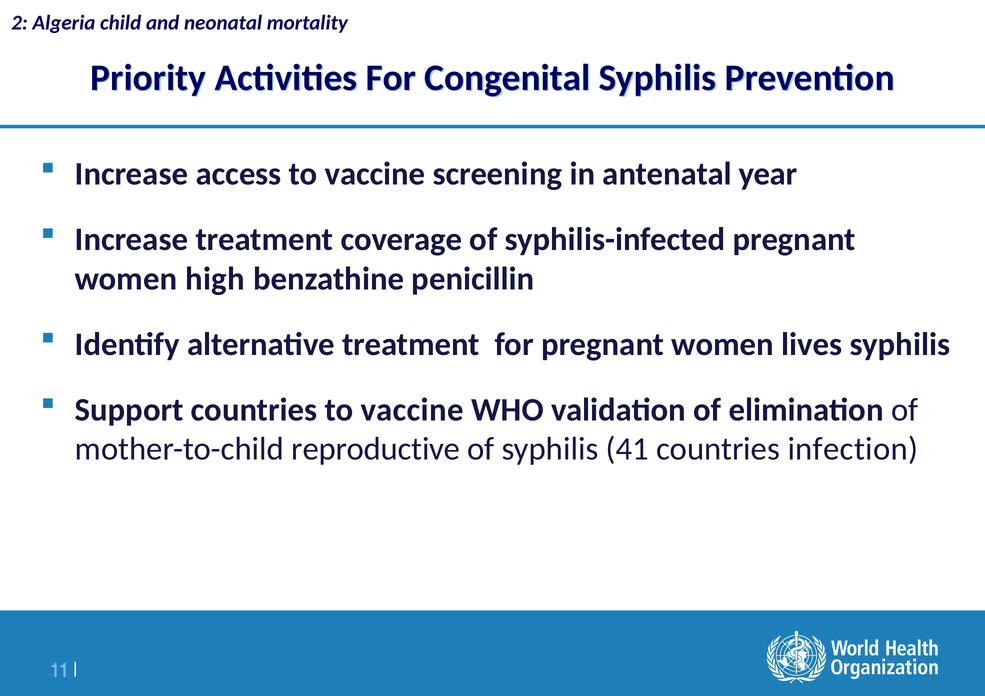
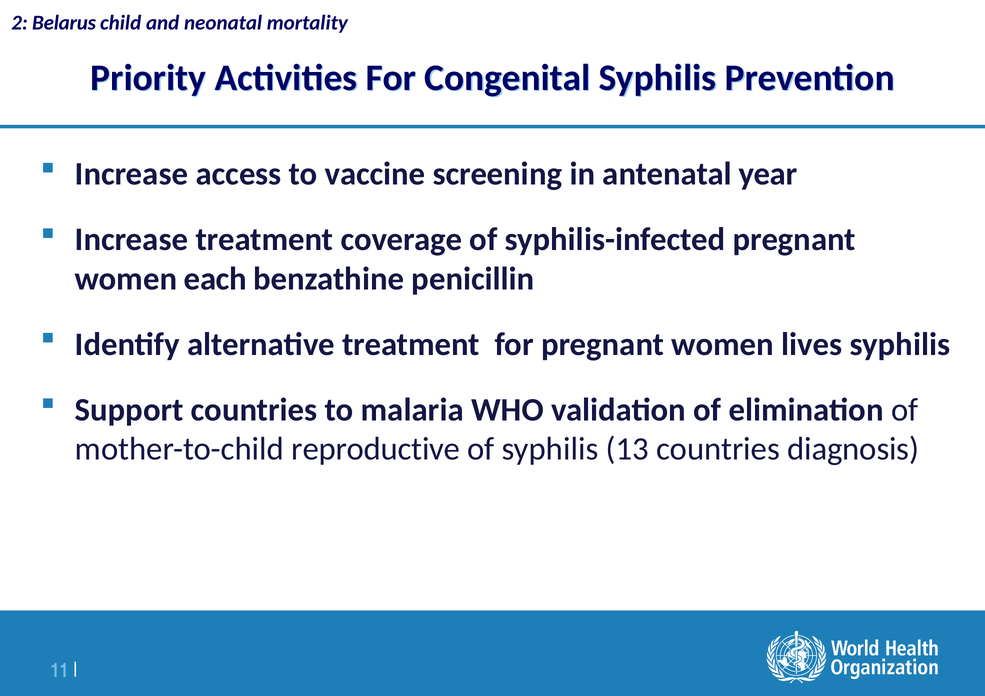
Algeria: Algeria -> Belarus
high: high -> each
countries to vaccine: vaccine -> malaria
41: 41 -> 13
infection: infection -> diagnosis
